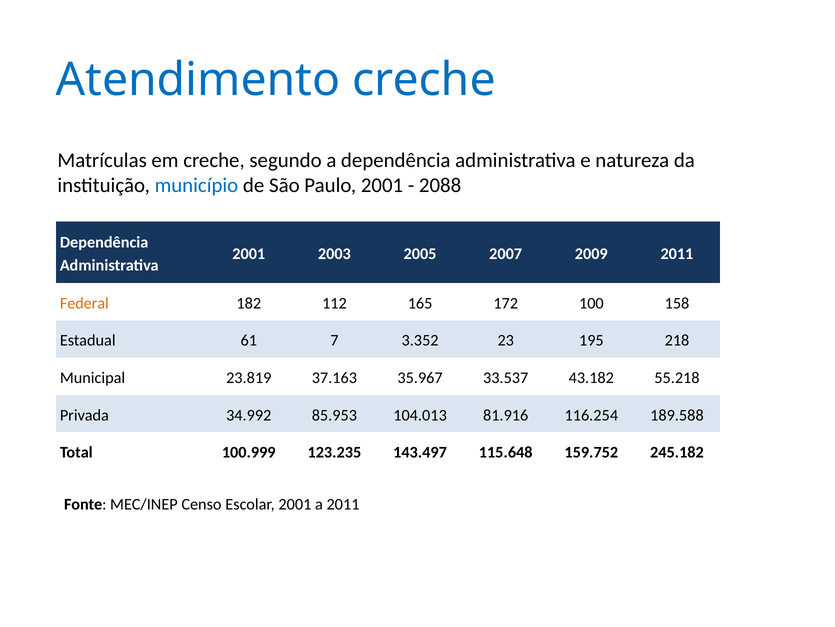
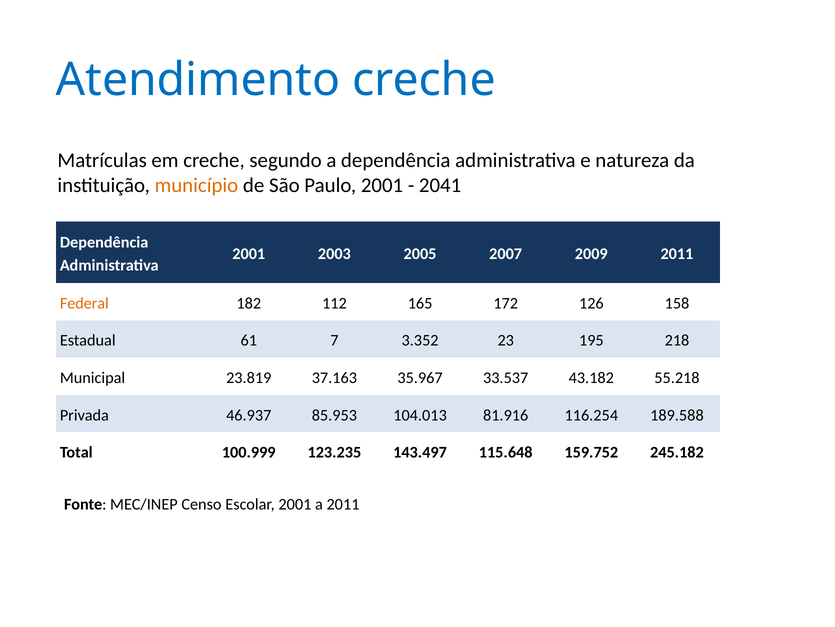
município colour: blue -> orange
2088: 2088 -> 2041
100: 100 -> 126
34.992: 34.992 -> 46.937
